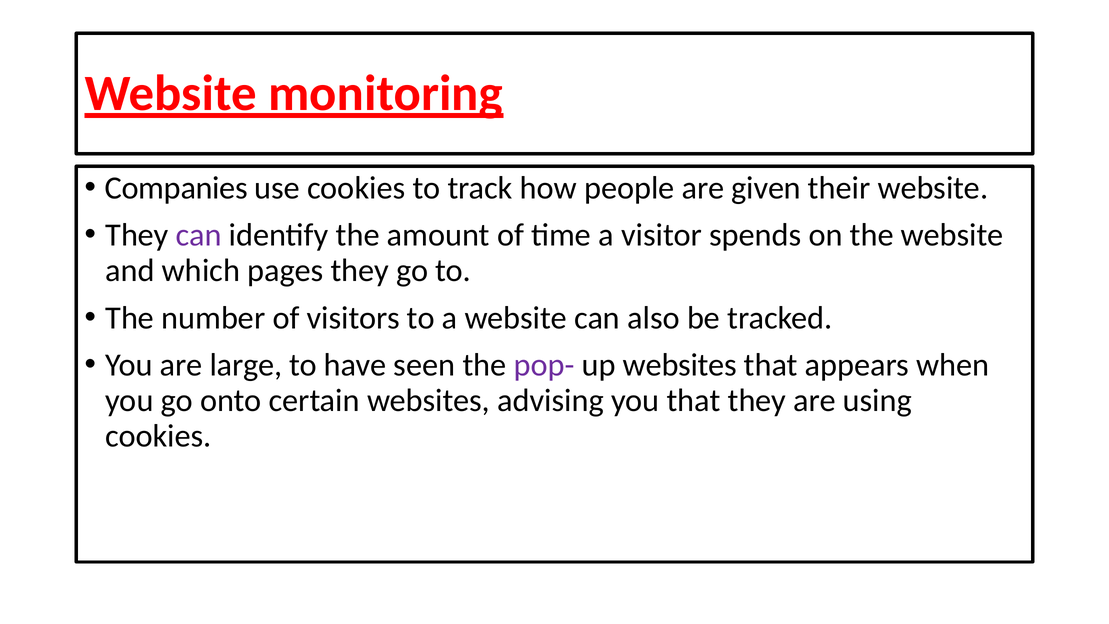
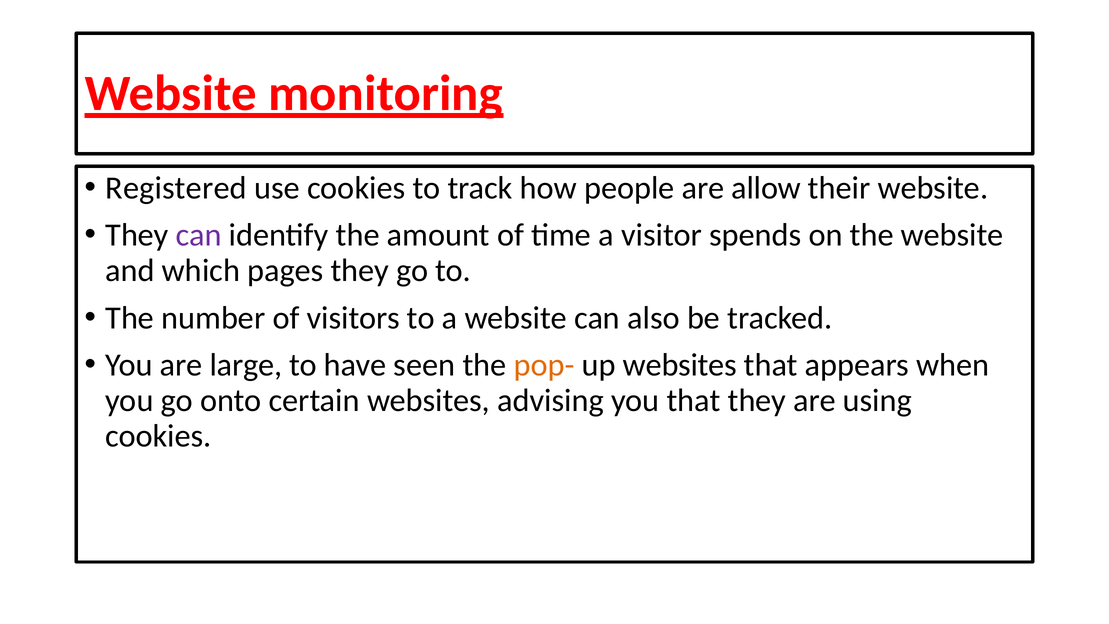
Companies: Companies -> Registered
given: given -> allow
pop- colour: purple -> orange
